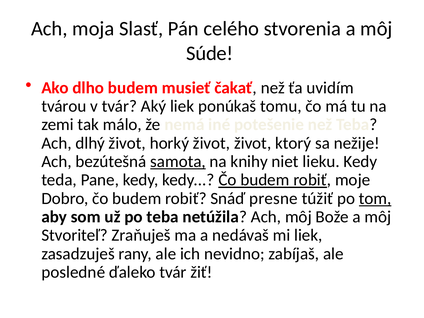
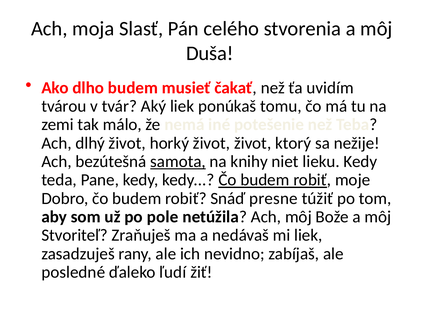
Súde: Súde -> Duša
tom underline: present -> none
po teba: teba -> pole
ďaleko tvár: tvár -> ľudí
